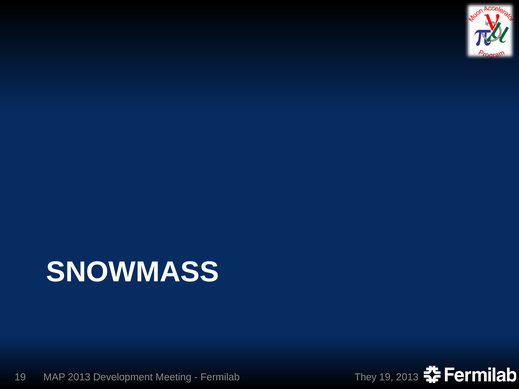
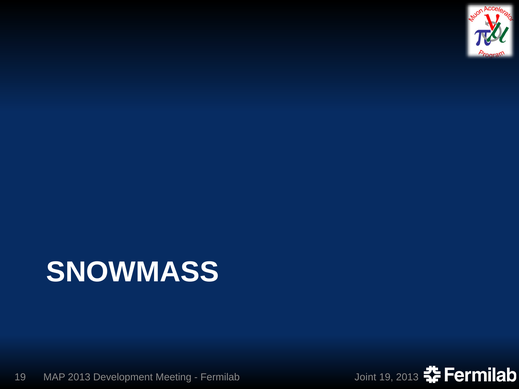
They: They -> Joint
